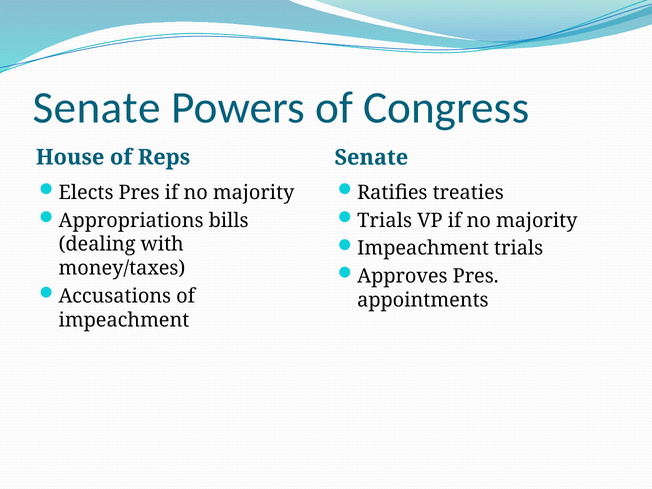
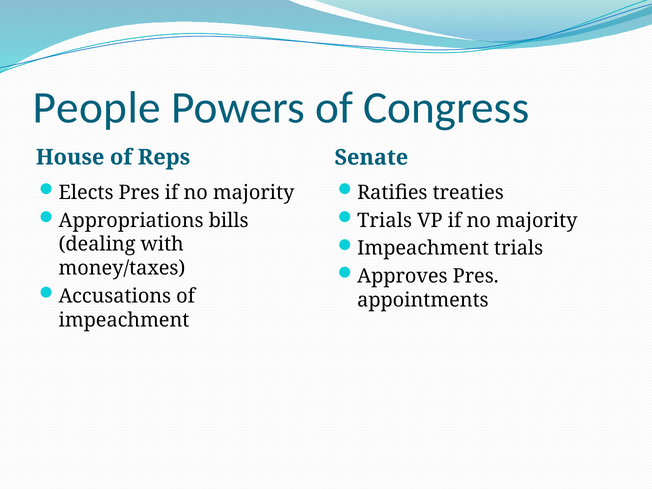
Senate at (97, 108): Senate -> People
